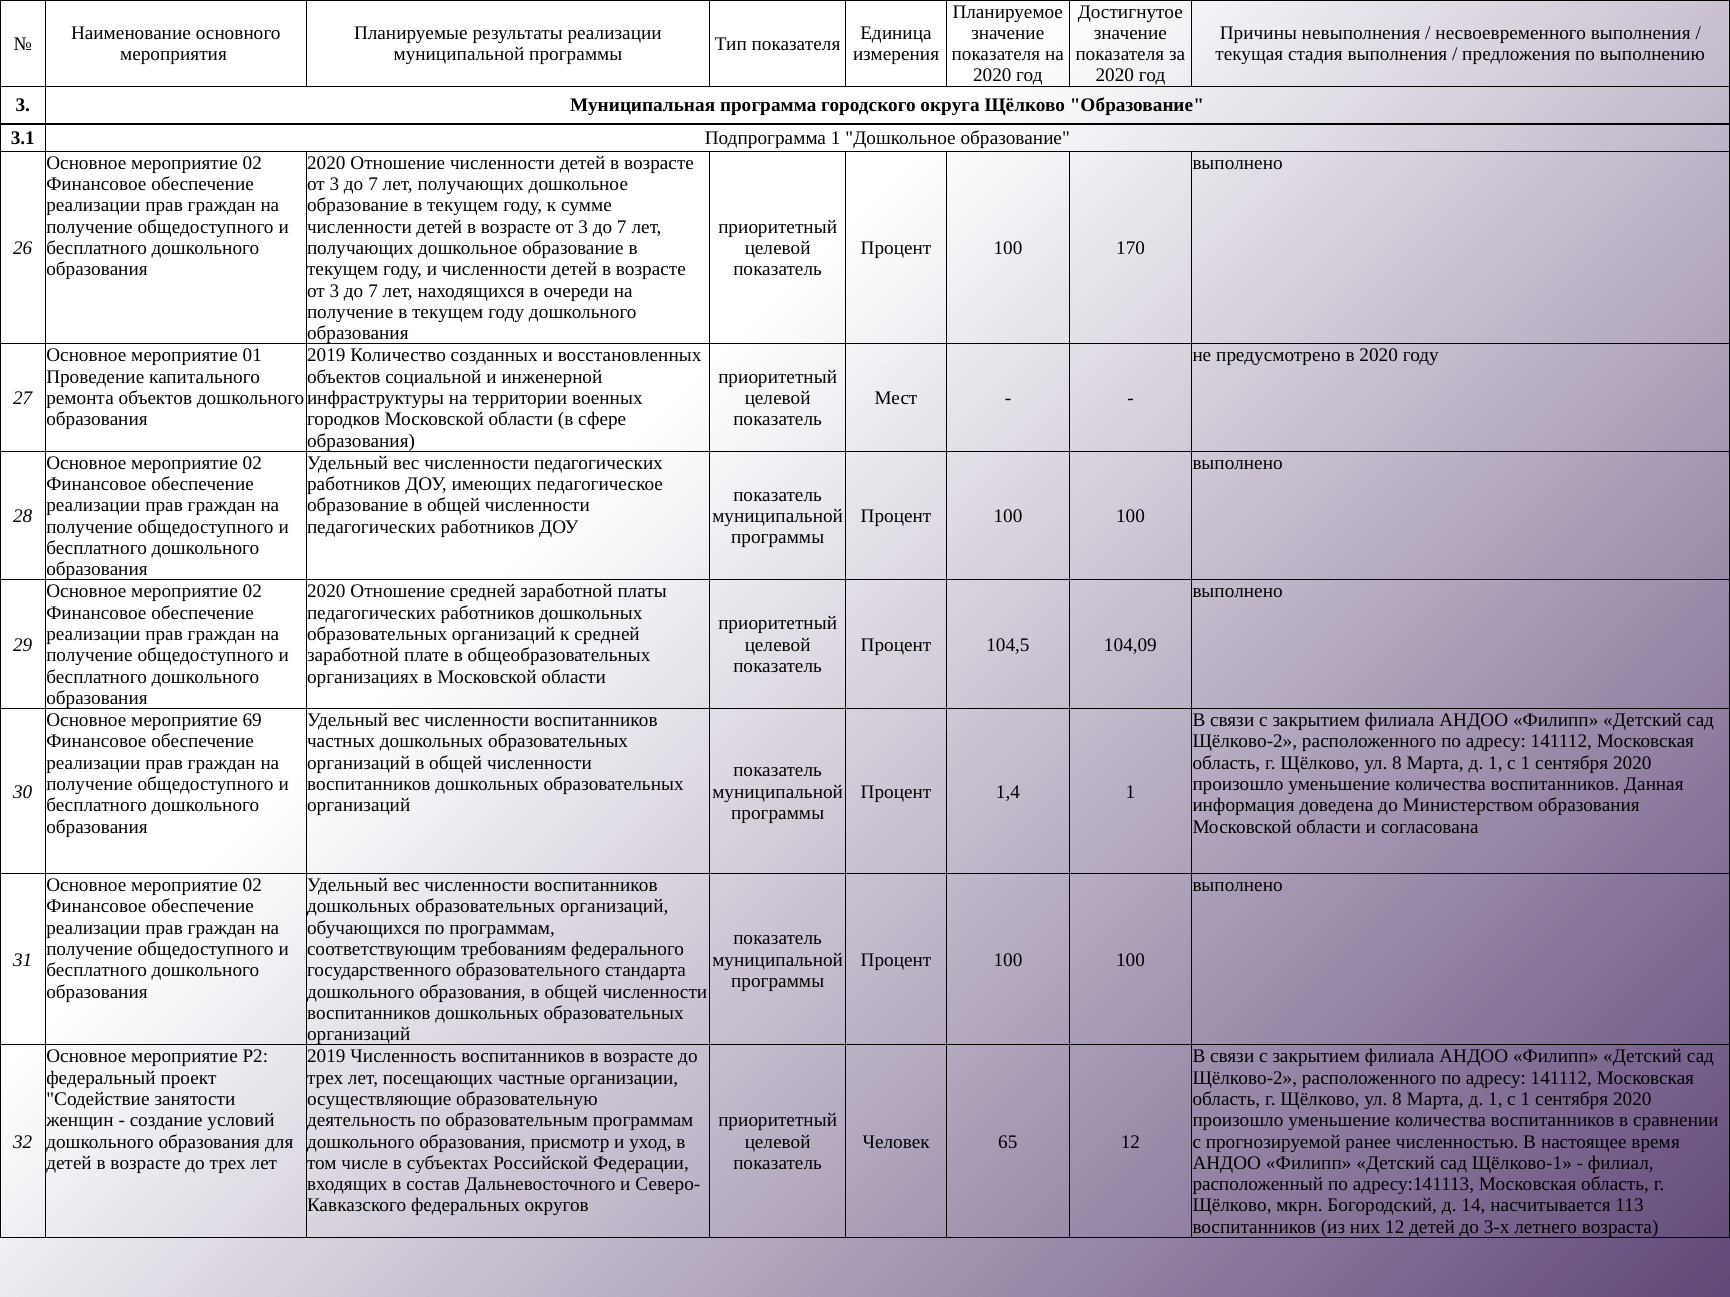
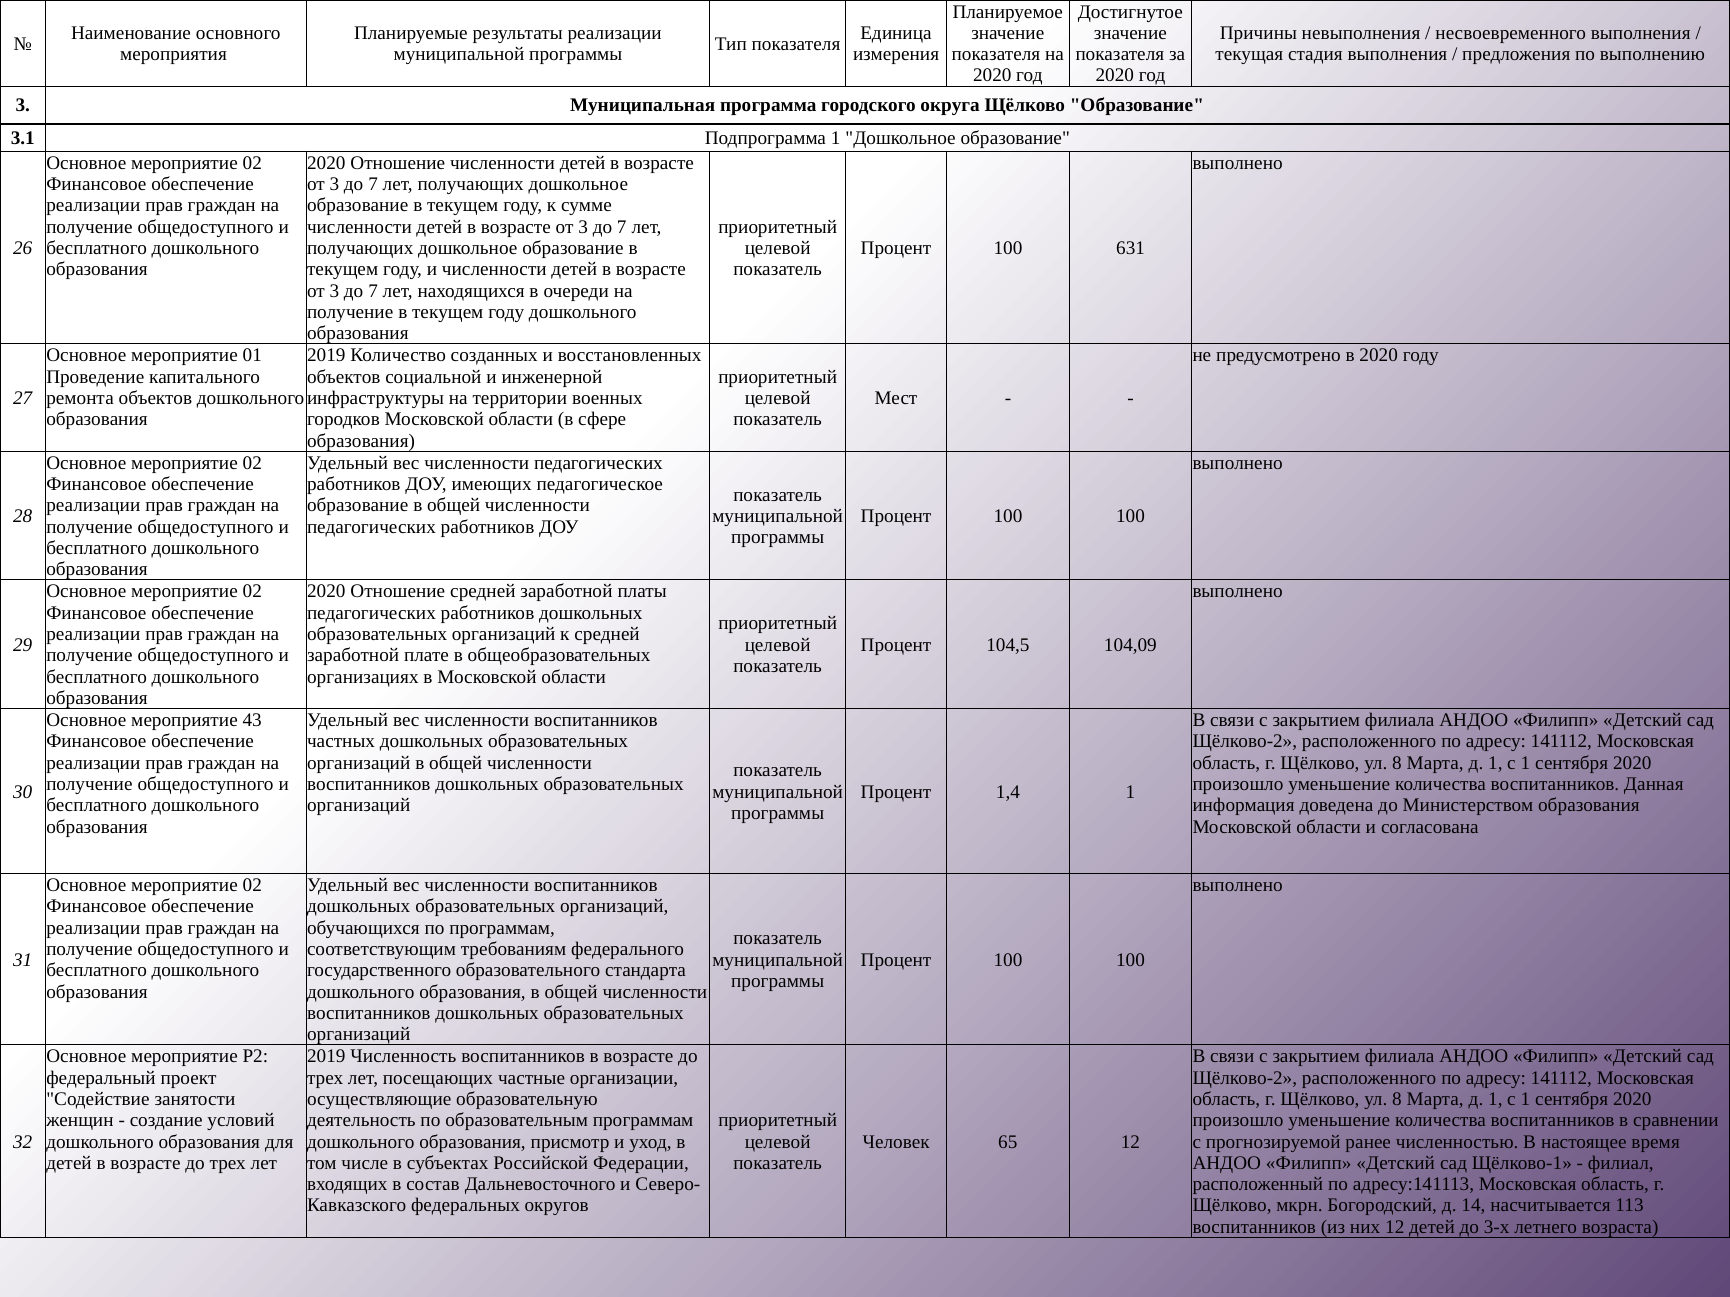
170: 170 -> 631
69: 69 -> 43
